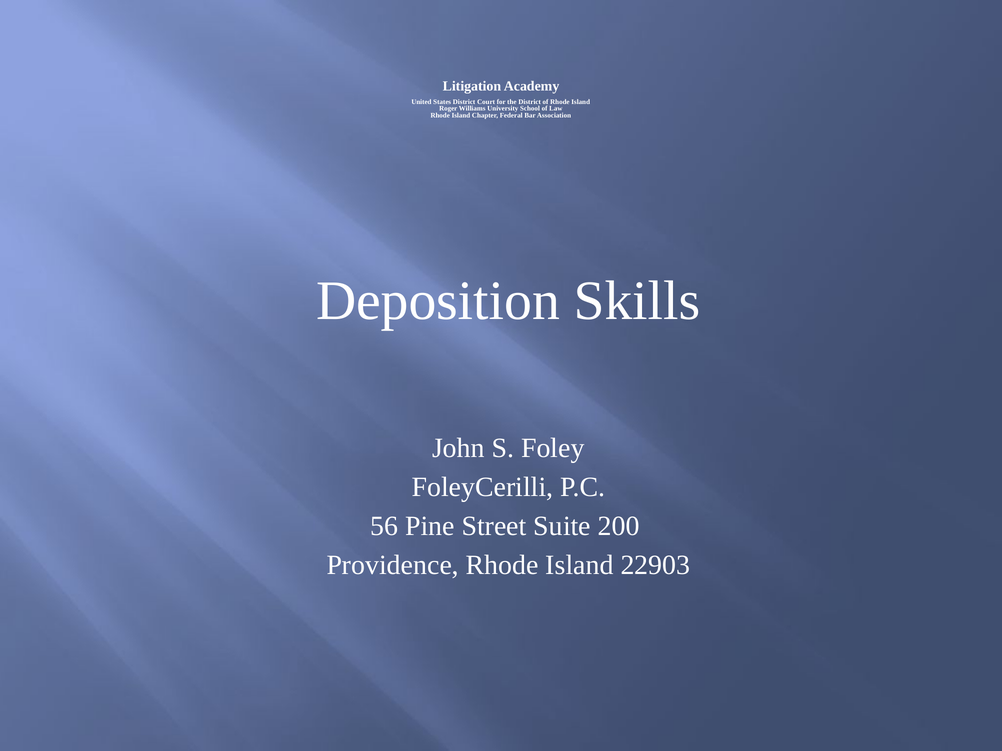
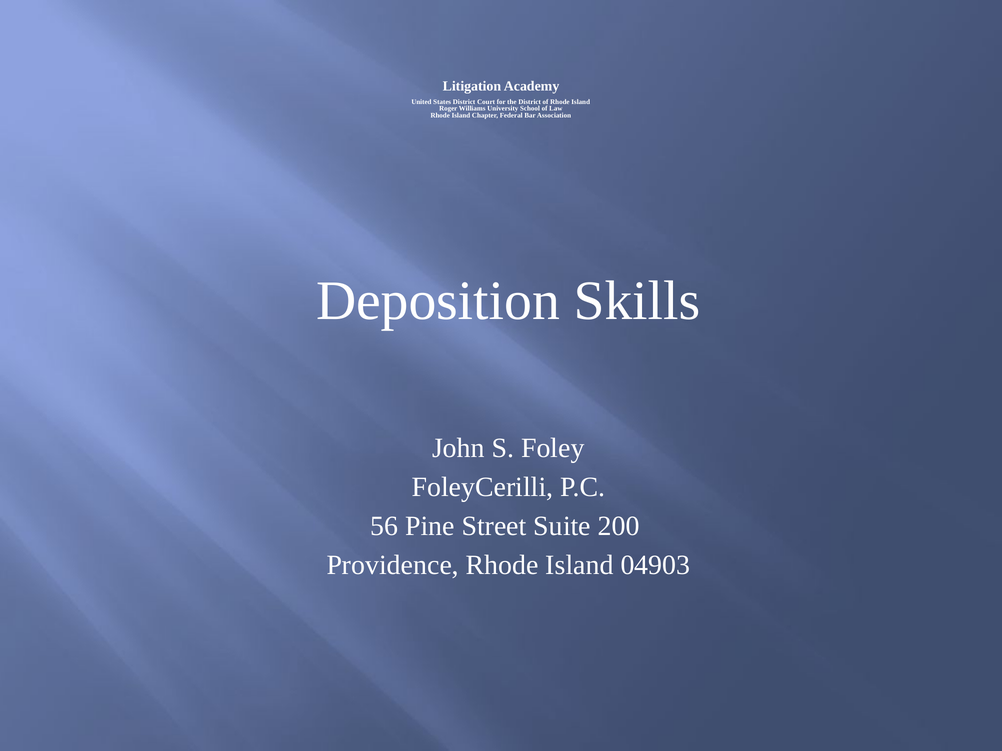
22903: 22903 -> 04903
